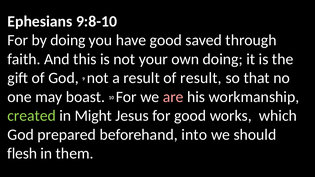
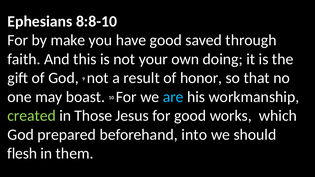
9:8-10: 9:8-10 -> 8:8-10
by doing: doing -> make
of result: result -> honor
are colour: pink -> light blue
Might: Might -> Those
